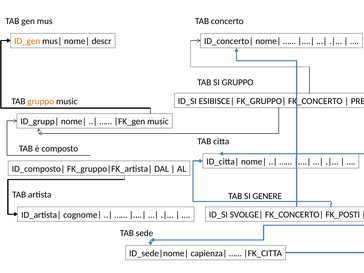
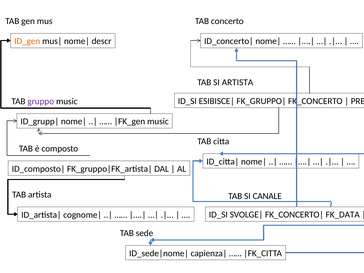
SI GRUPPO: GRUPPO -> ARTISTA
gruppo at (41, 101) colour: orange -> purple
GENERE: GENERE -> CANALE
FK_POSTI: FK_POSTI -> FK_DATA
